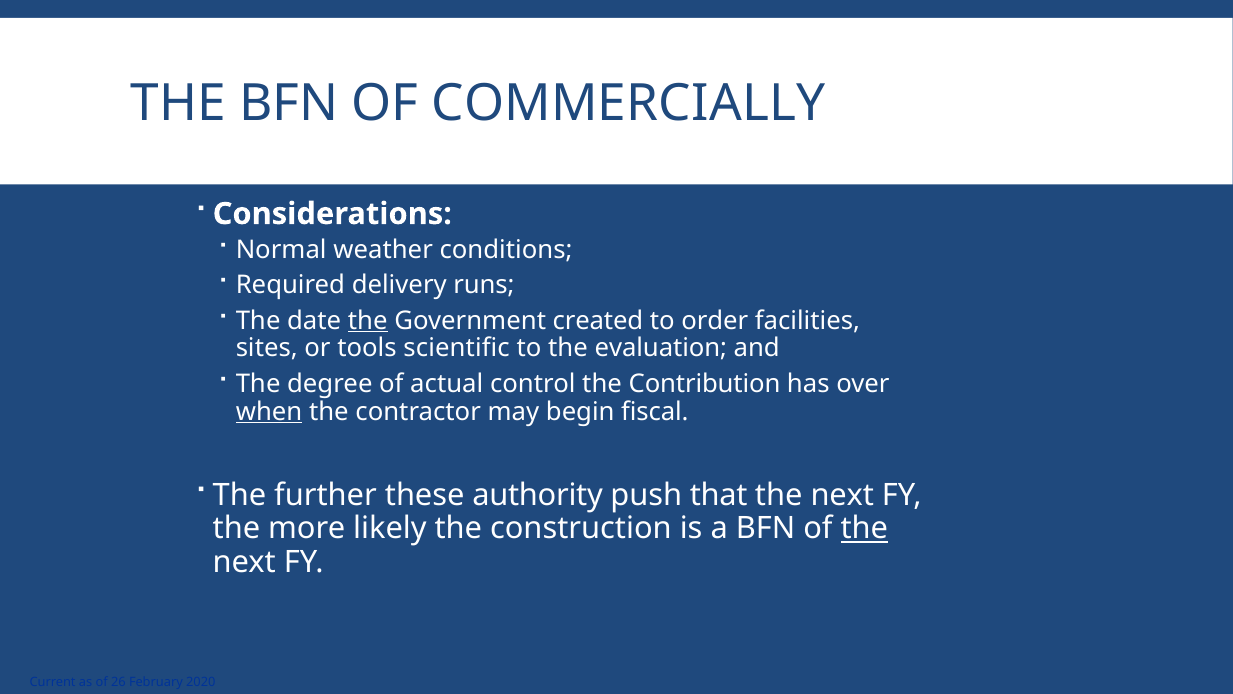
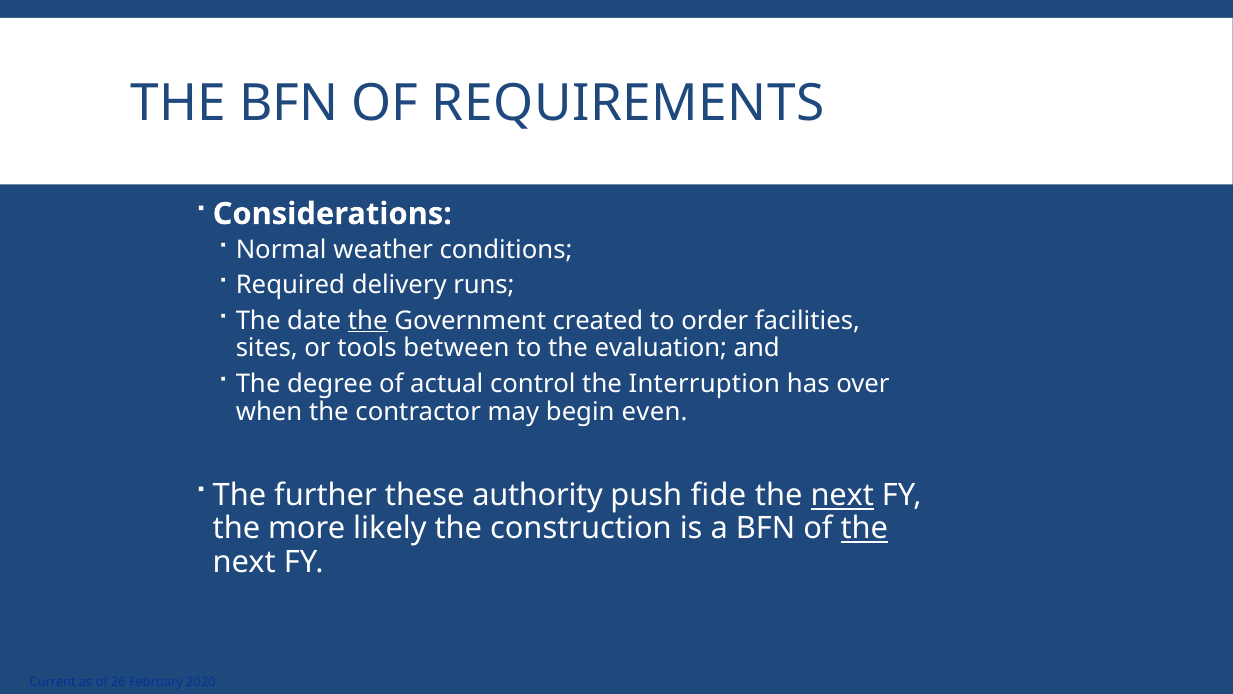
COMMERCIALLY: COMMERCIALLY -> REQUIREMENTS
scientific: scientific -> between
Contribution: Contribution -> Interruption
when underline: present -> none
fiscal: fiscal -> even
that: that -> fide
next at (842, 495) underline: none -> present
